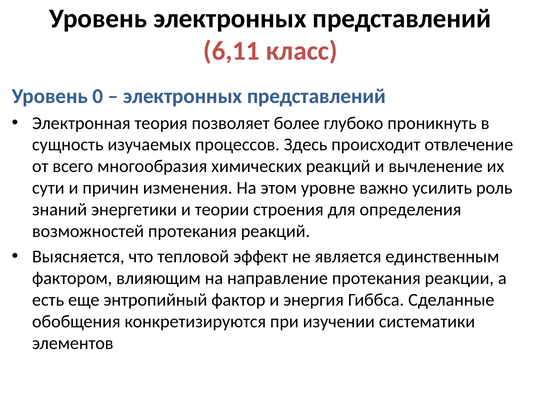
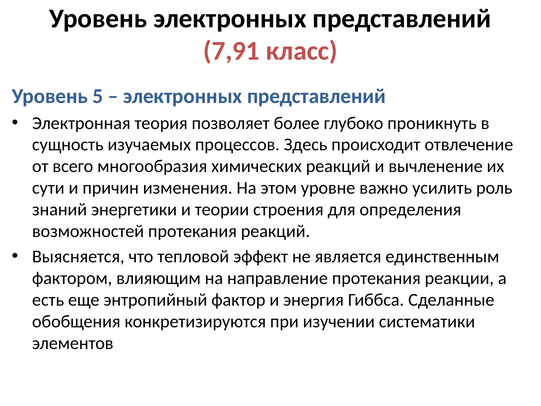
6,11: 6,11 -> 7,91
0: 0 -> 5
